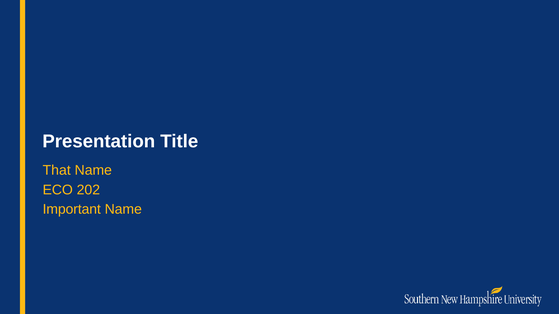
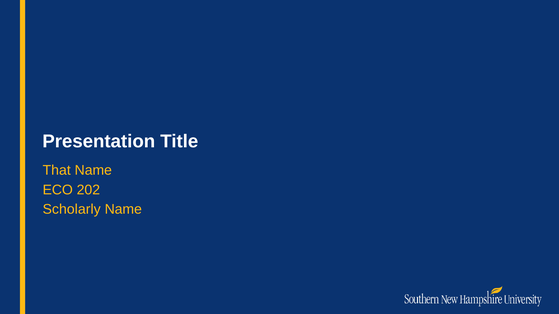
Important: Important -> Scholarly
